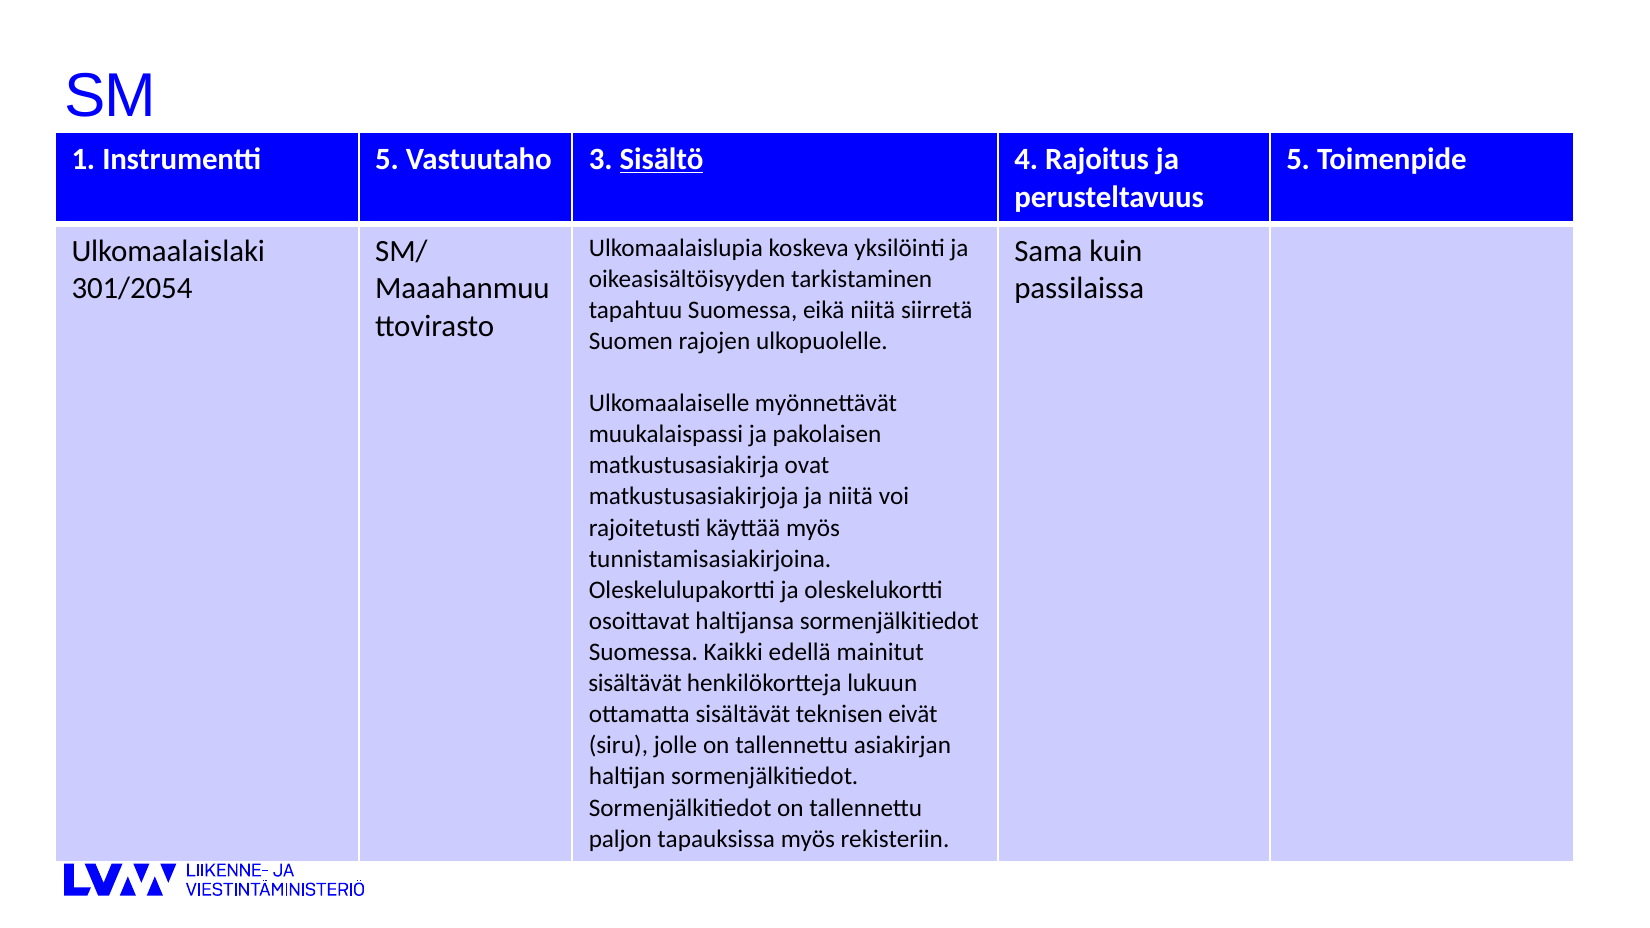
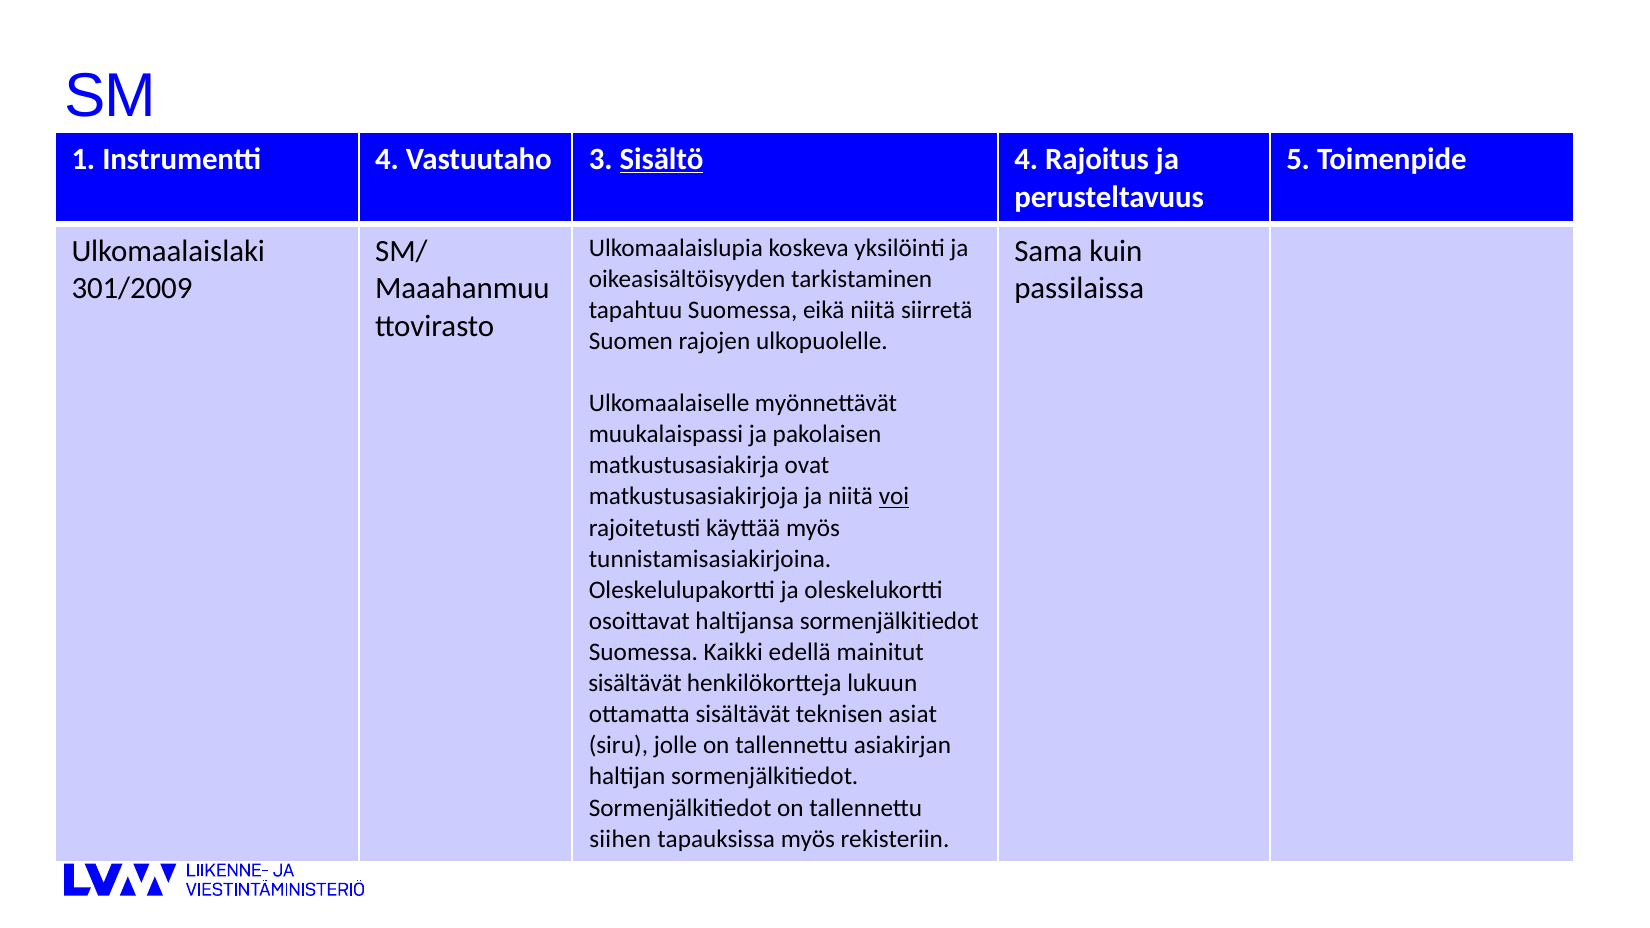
Instrumentti 5: 5 -> 4
301/2054: 301/2054 -> 301/2009
voi underline: none -> present
eivät: eivät -> asiat
paljon: paljon -> siihen
